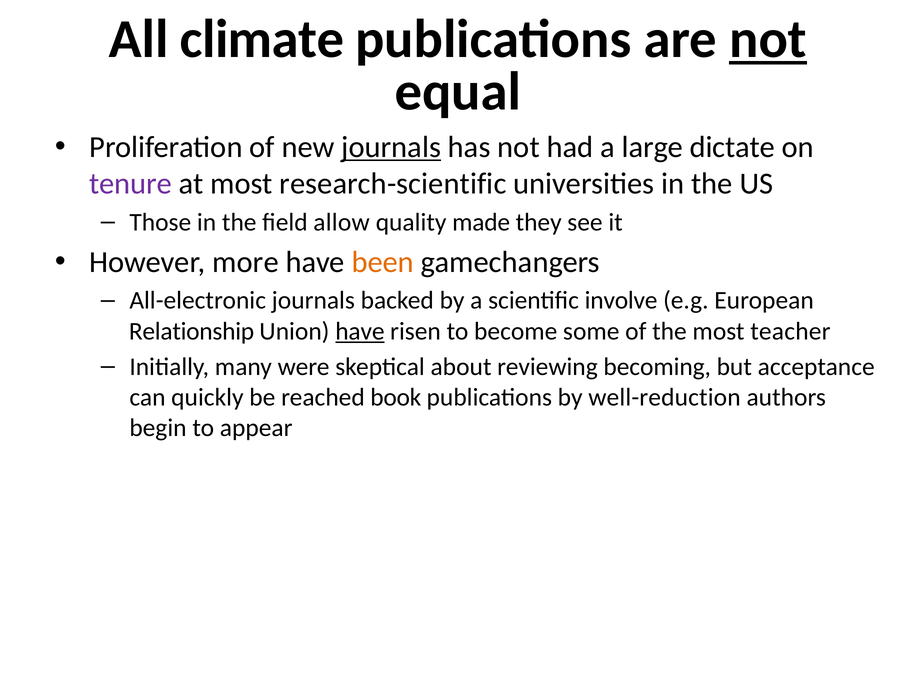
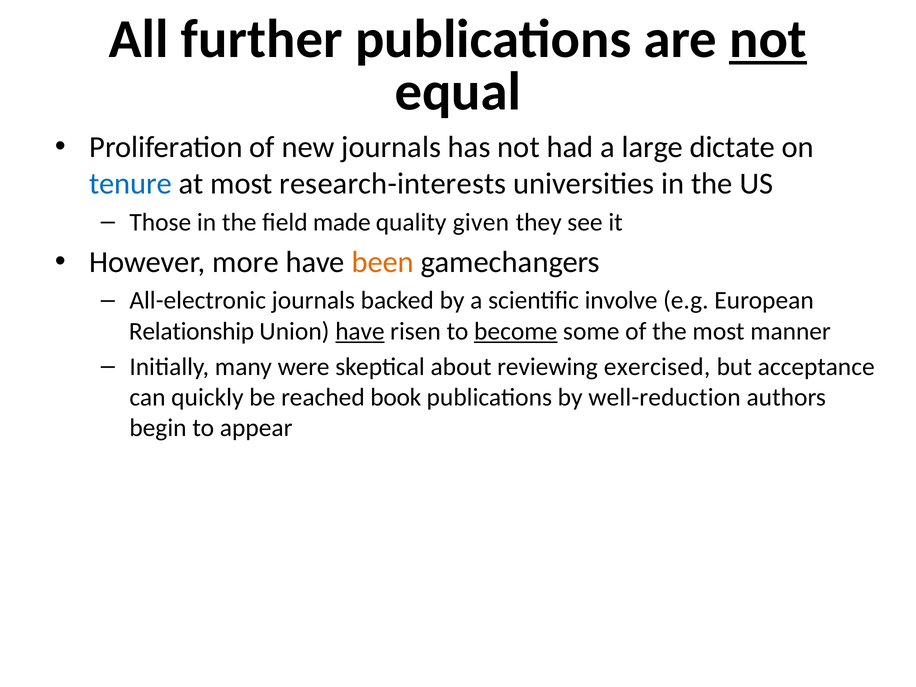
climate: climate -> further
journals at (391, 147) underline: present -> none
tenure colour: purple -> blue
research-scientific: research-scientific -> research-interests
allow: allow -> made
made: made -> given
become underline: none -> present
teacher: teacher -> manner
becoming: becoming -> exercised
